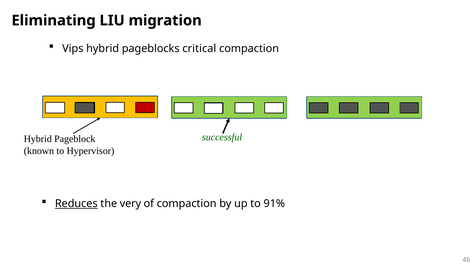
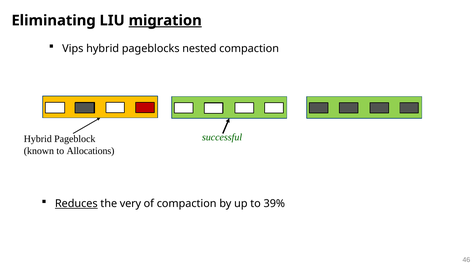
migration underline: none -> present
critical: critical -> nested
Hypervisor: Hypervisor -> Allocations
91%: 91% -> 39%
